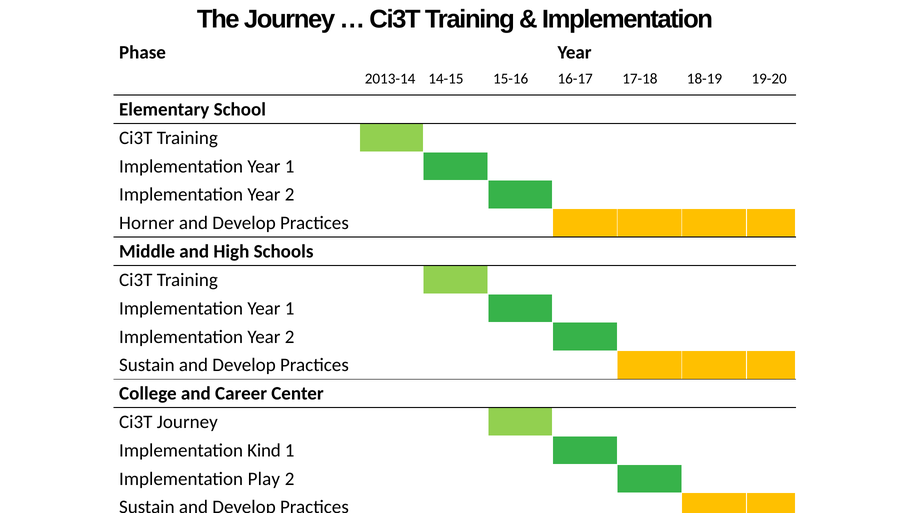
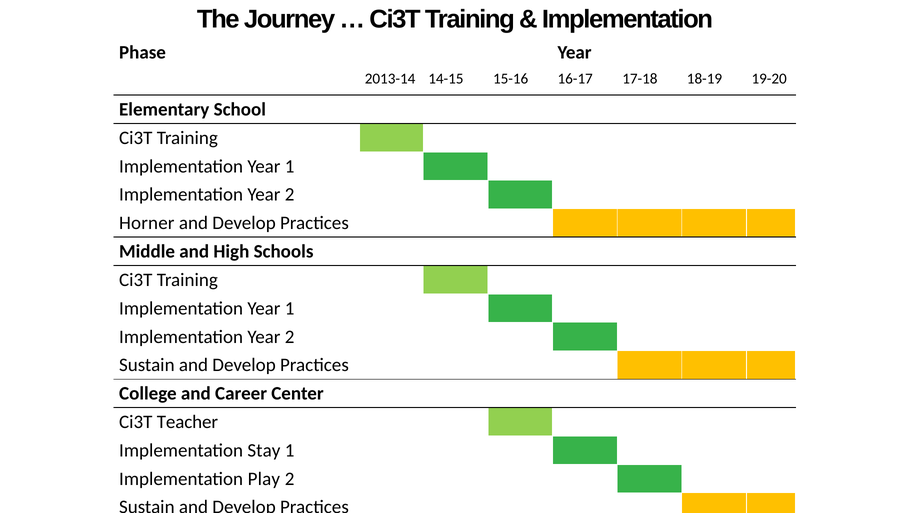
Ci3T Journey: Journey -> Teacher
Kind: Kind -> Stay
